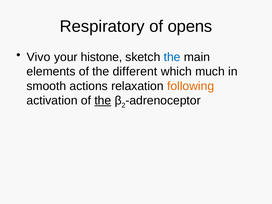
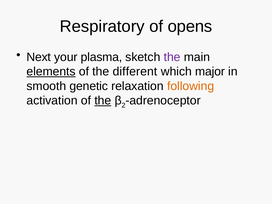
Vivo: Vivo -> Next
histone: histone -> plasma
the at (172, 57) colour: blue -> purple
elements underline: none -> present
much: much -> major
actions: actions -> genetic
